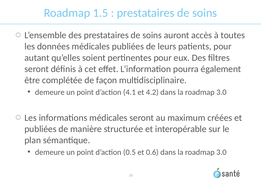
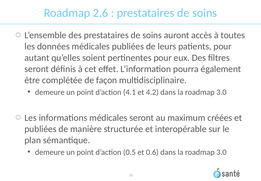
1.5: 1.5 -> 2.6
